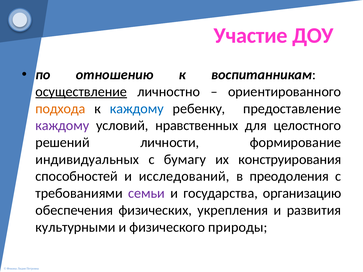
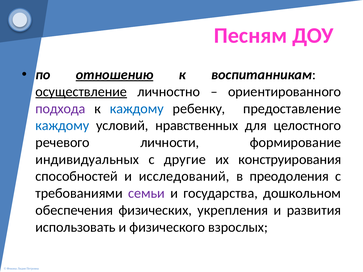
Участие: Участие -> Песням
отношению underline: none -> present
подхода colour: orange -> purple
каждому at (62, 126) colour: purple -> blue
решений: решений -> речевого
бумагу: бумагу -> другие
организацию: организацию -> дошкольном
культурными: культурными -> использовать
природы: природы -> взрослых
